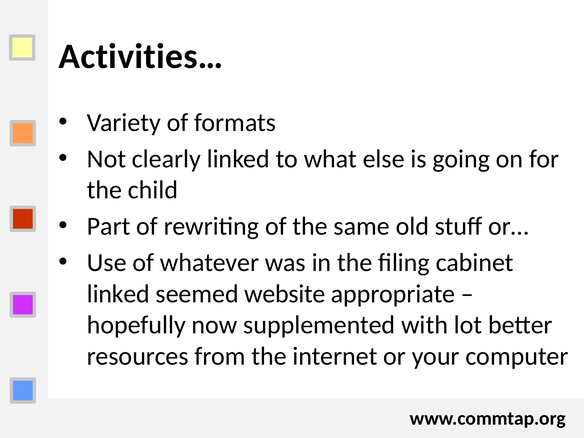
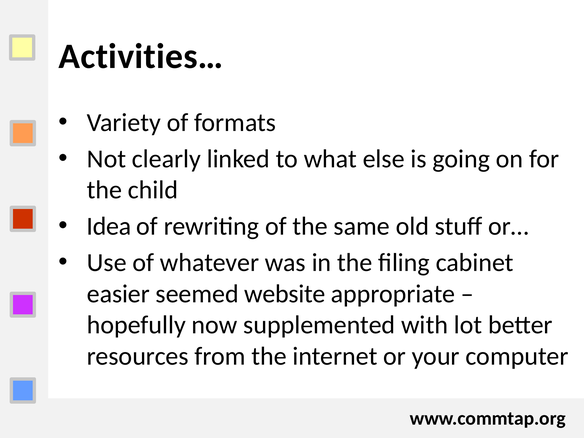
Part: Part -> Idea
linked at (118, 294): linked -> easier
